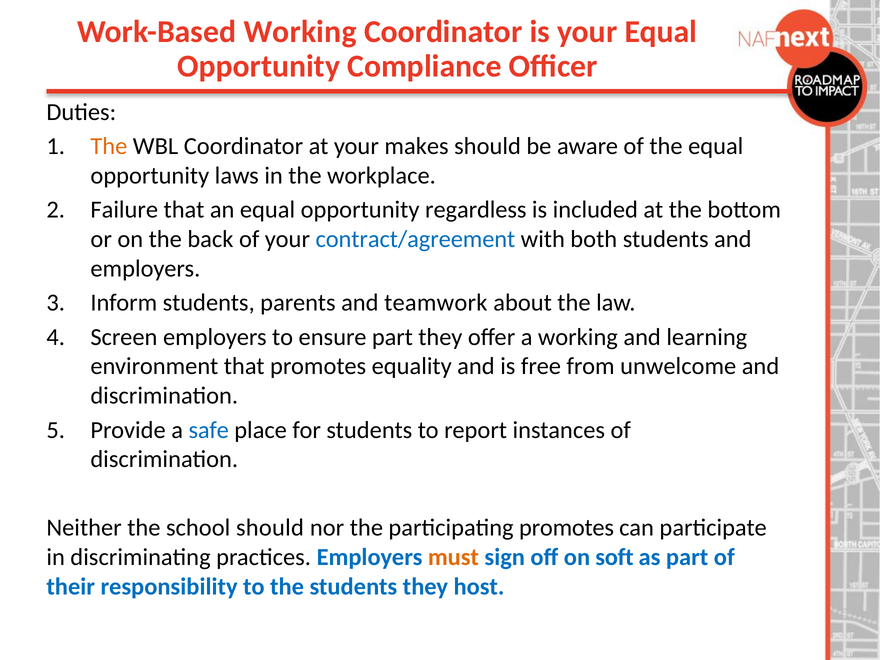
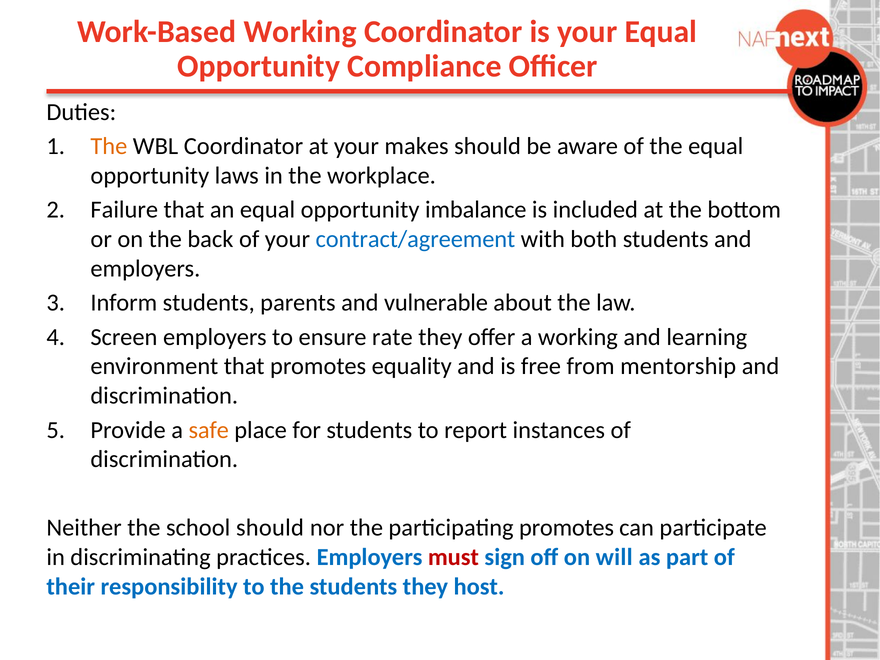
regardless: regardless -> imbalance
teamwork: teamwork -> vulnerable
ensure part: part -> rate
unwelcome: unwelcome -> mentorship
safe colour: blue -> orange
must colour: orange -> red
soft: soft -> will
